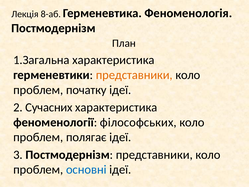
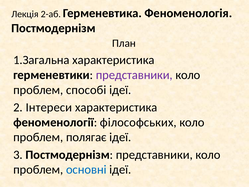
8-аб: 8-аб -> 2-аб
представники at (134, 75) colour: orange -> purple
початку: початку -> способі
Сучасних: Сучасних -> Інтереси
